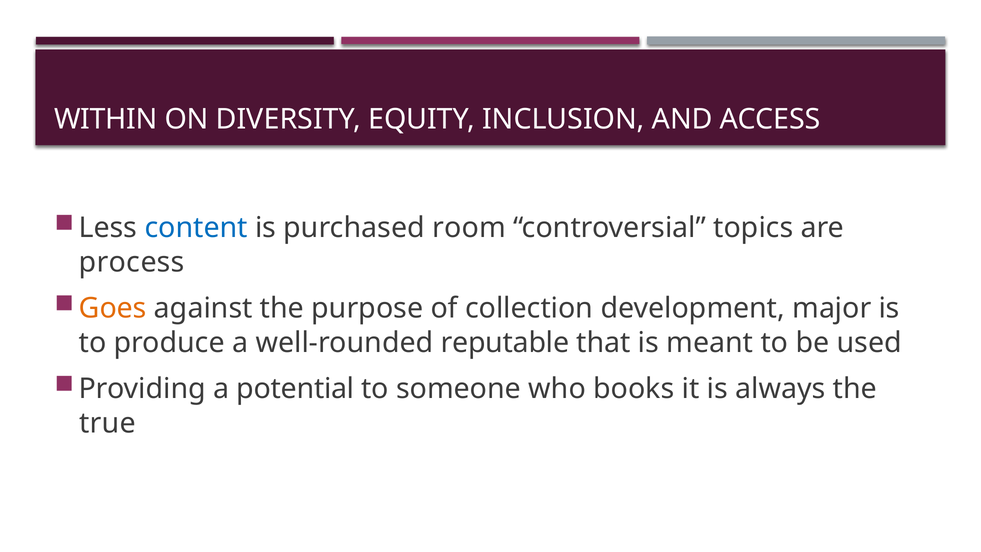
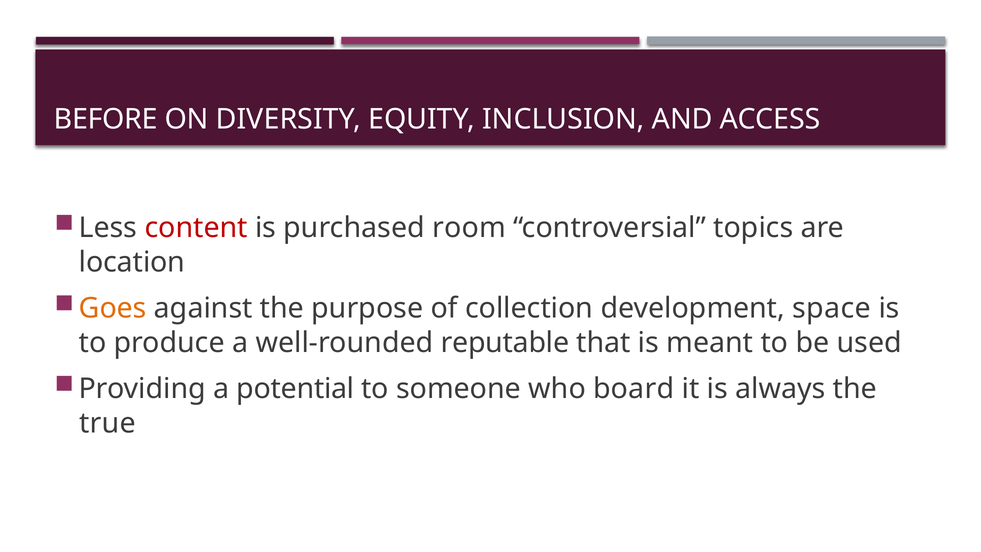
WITHIN: WITHIN -> BEFORE
content colour: blue -> red
process: process -> location
major: major -> space
books: books -> board
